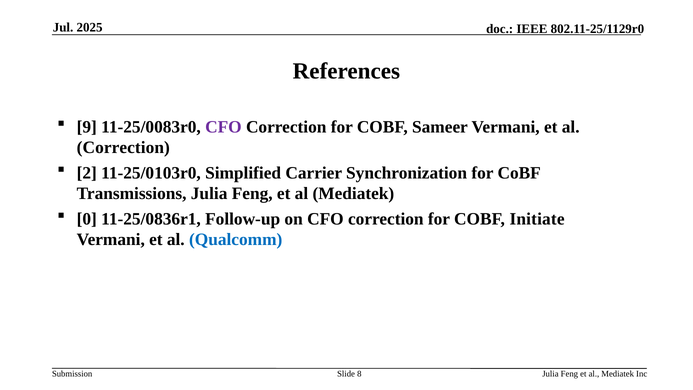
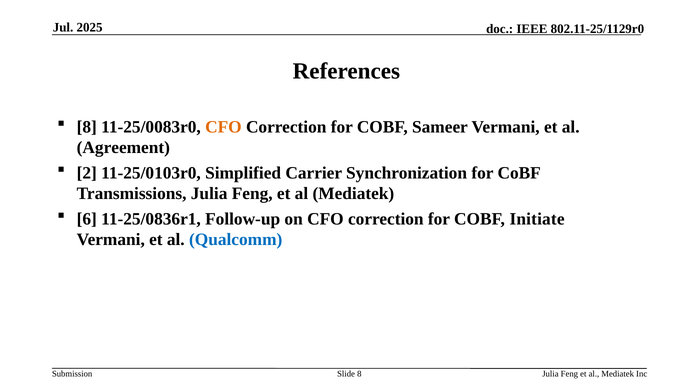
9 at (87, 127): 9 -> 8
CFO at (223, 127) colour: purple -> orange
Correction at (123, 148): Correction -> Agreement
0: 0 -> 6
